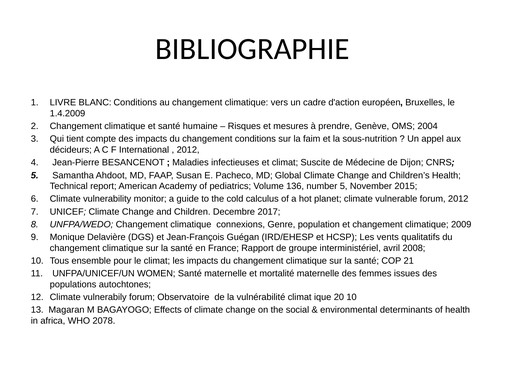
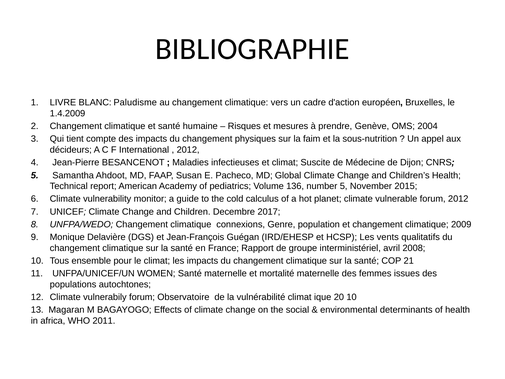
BLANC Conditions: Conditions -> Paludisme
changement conditions: conditions -> physiques
2078: 2078 -> 2011
